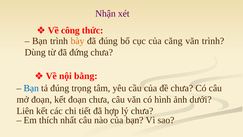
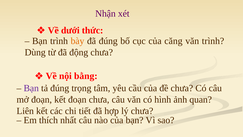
công: công -> dưới
đứng: đứng -> động
Bạn at (31, 88) colour: blue -> purple
dưới: dưới -> quan
